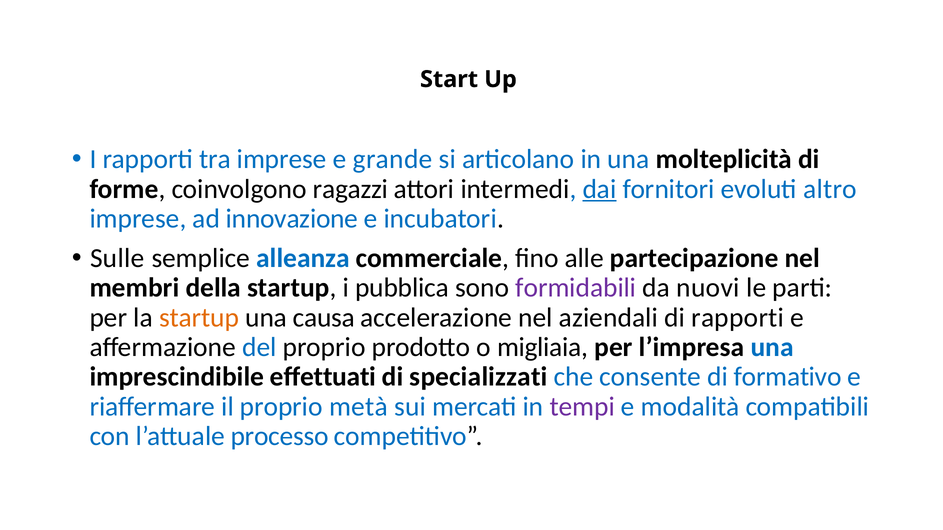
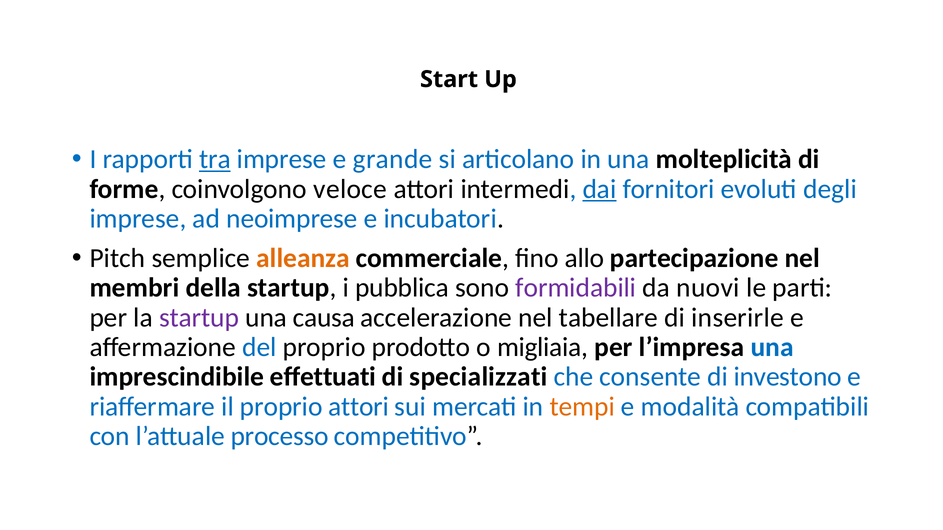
tra underline: none -> present
ragazzi: ragazzi -> veloce
altro: altro -> degli
innovazione: innovazione -> neoimprese
Sulle: Sulle -> Pitch
alleanza colour: blue -> orange
alle: alle -> allo
startup at (199, 318) colour: orange -> purple
aziendali: aziendali -> tabellare
di rapporti: rapporti -> inserirle
formativo: formativo -> investono
proprio metà: metà -> attori
tempi colour: purple -> orange
